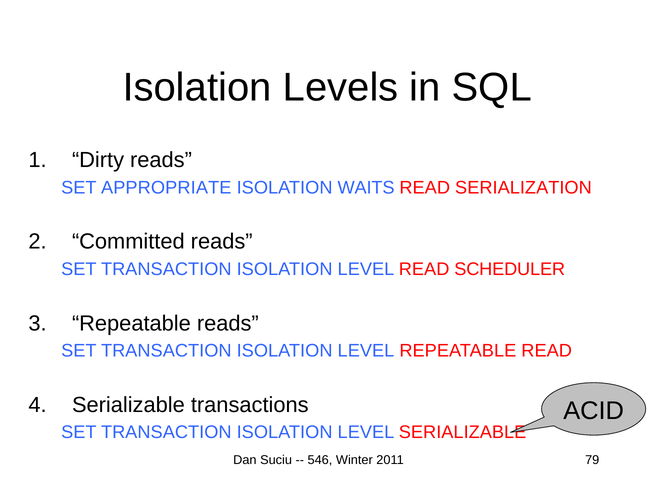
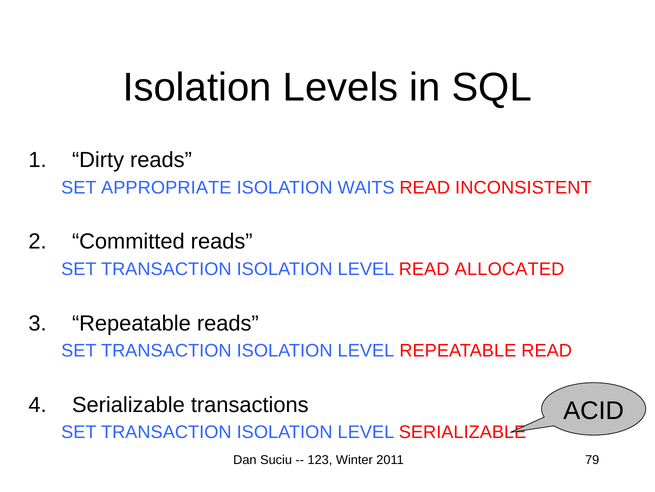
SERIALIZATION: SERIALIZATION -> INCONSISTENT
SCHEDULER: SCHEDULER -> ALLOCATED
546: 546 -> 123
